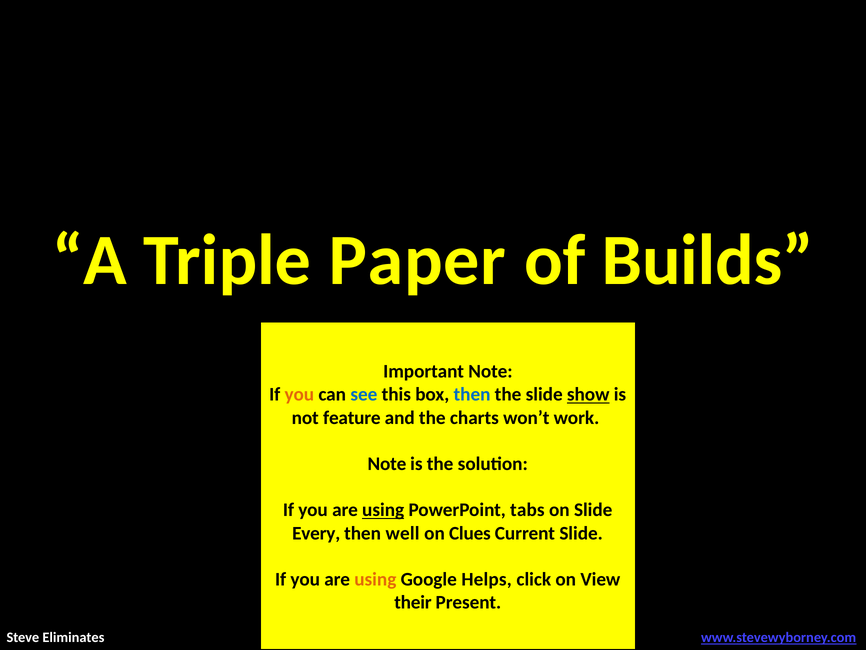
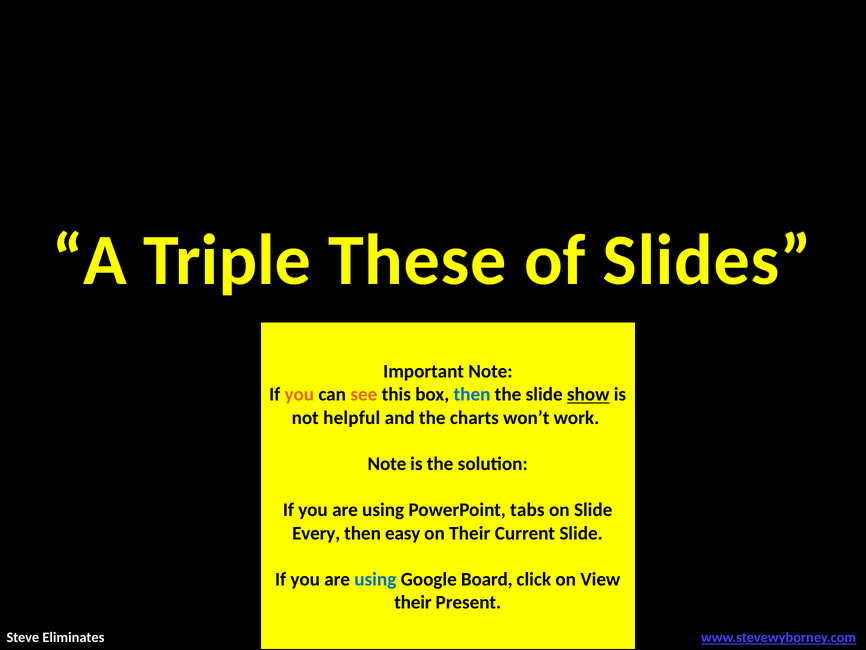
Paper: Paper -> These
Builds: Builds -> Slides
see colour: blue -> orange
feature: feature -> helpful
using at (383, 510) underline: present -> none
well: well -> easy
on Clues: Clues -> Their
using at (375, 579) colour: orange -> blue
Helps: Helps -> Board
